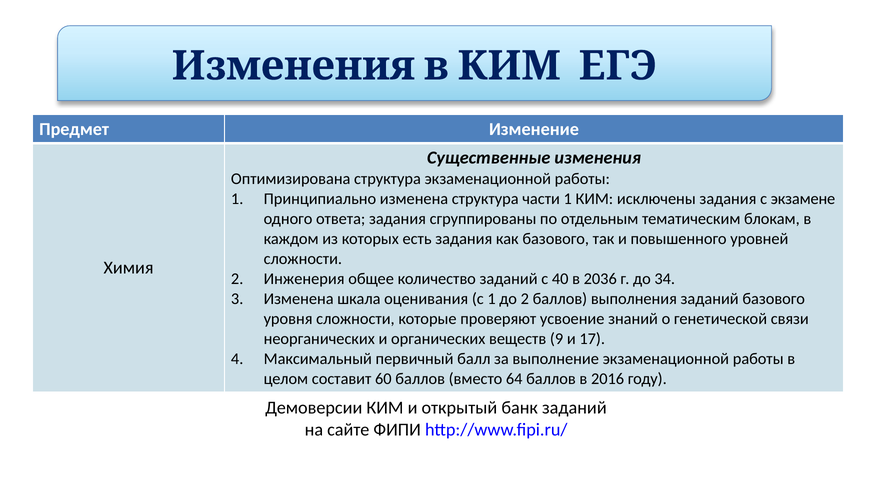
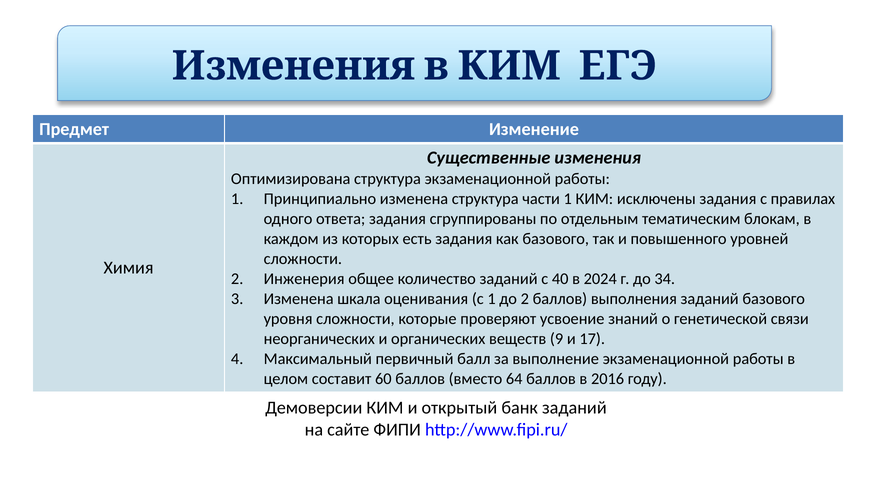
экзамене: экзамене -> правилах
2036: 2036 -> 2024
